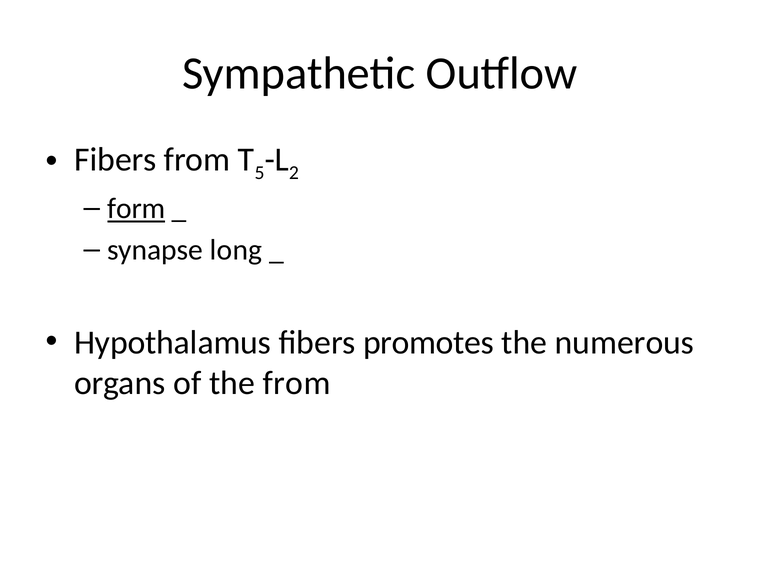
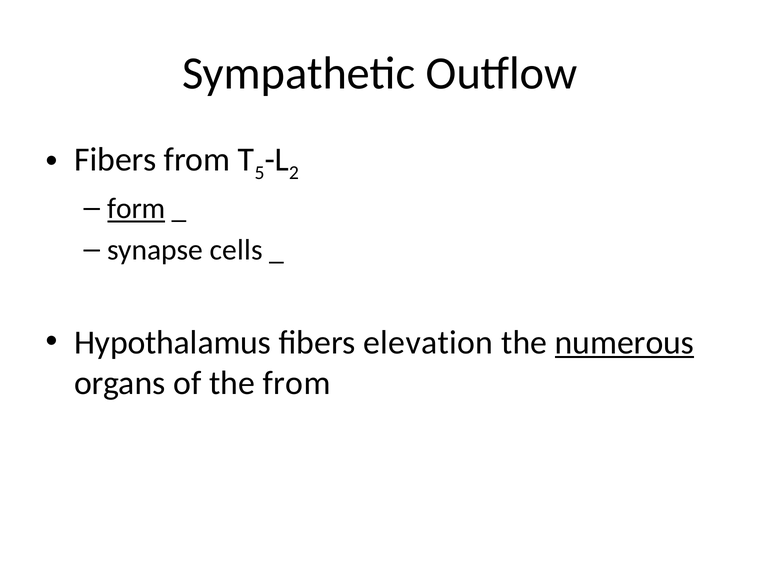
long: long -> cells
promotes: promotes -> elevation
numerous underline: none -> present
